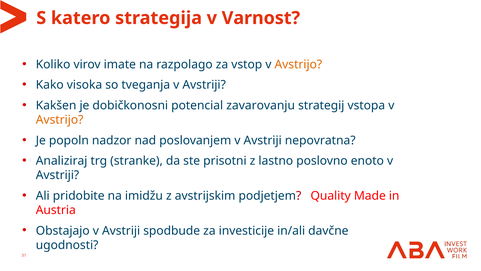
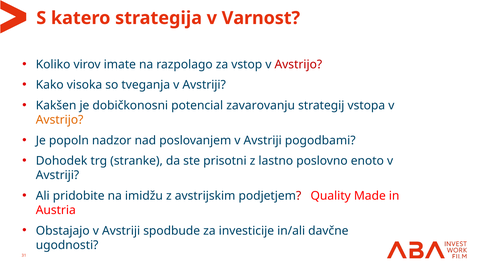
Avstrijo at (298, 64) colour: orange -> red
nepovratna: nepovratna -> pogodbami
Analiziraj: Analiziraj -> Dohodek
